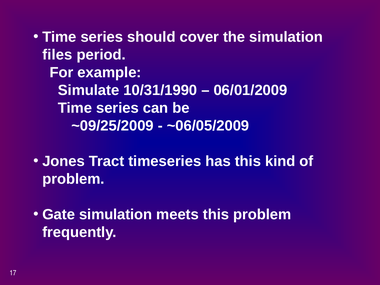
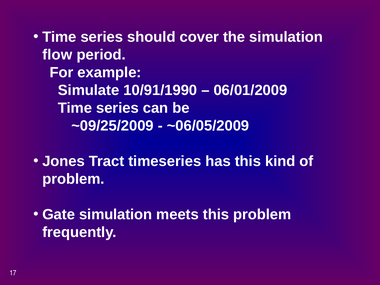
files: files -> flow
10/31/1990: 10/31/1990 -> 10/91/1990
